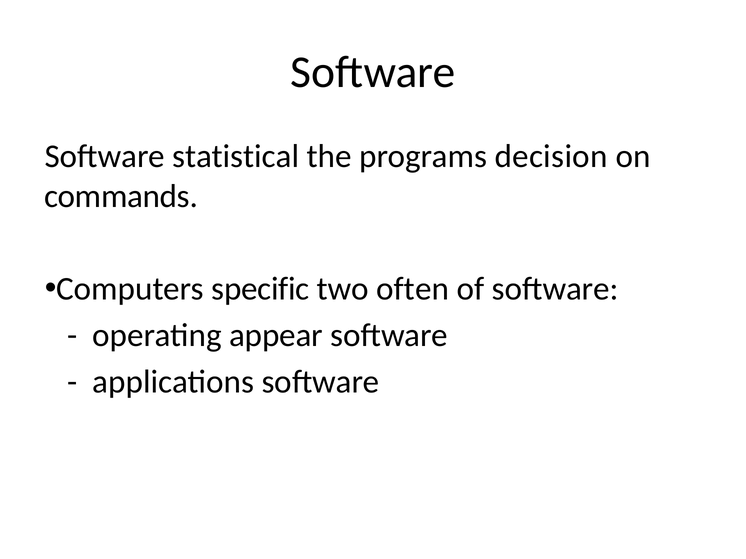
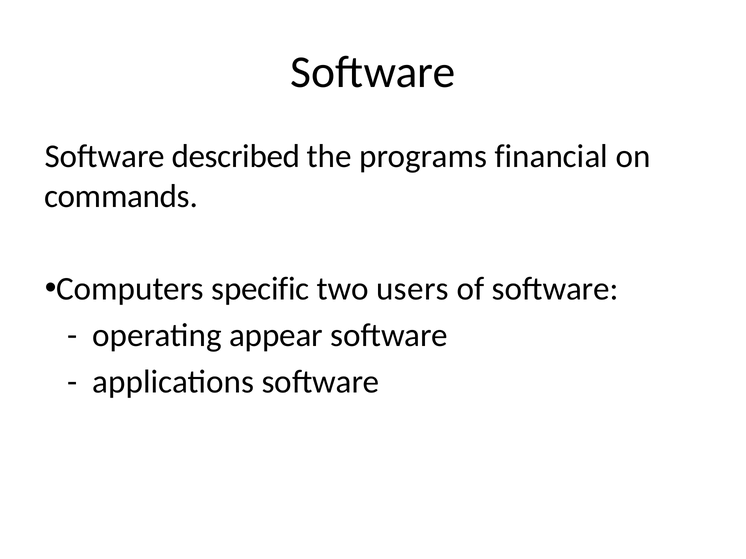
statistical: statistical -> described
decision: decision -> financial
often: often -> users
